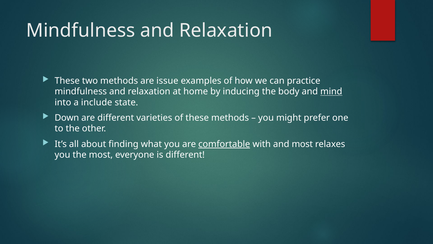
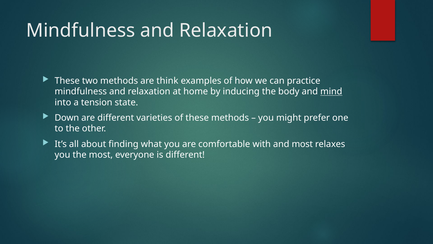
issue: issue -> think
include: include -> tension
comfortable underline: present -> none
